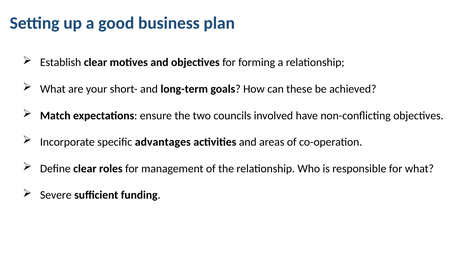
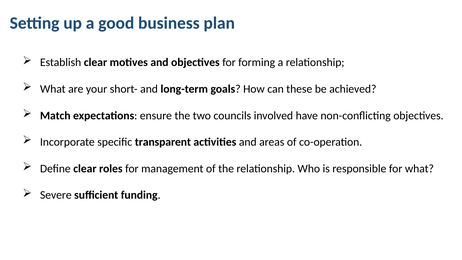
advantages: advantages -> transparent
